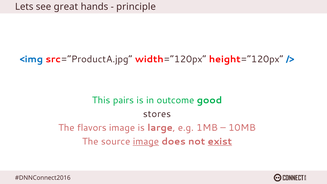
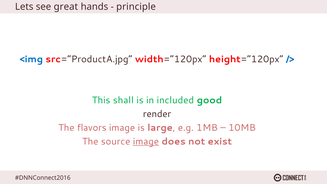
pairs: pairs -> shall
outcome: outcome -> included
stores: stores -> render
exist underline: present -> none
